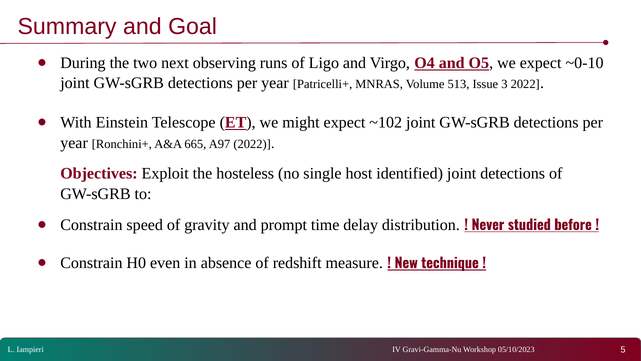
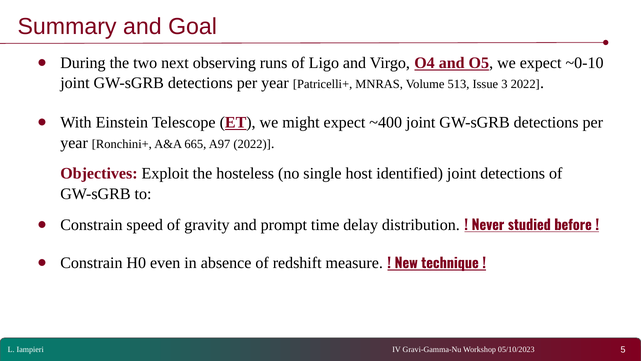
~102: ~102 -> ~400
